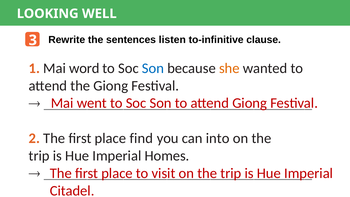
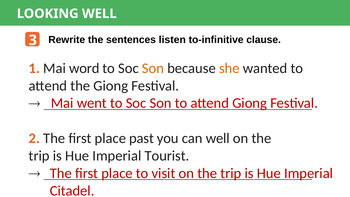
Son at (153, 68) colour: blue -> orange
find: find -> past
can into: into -> well
Homes: Homes -> Tourist
